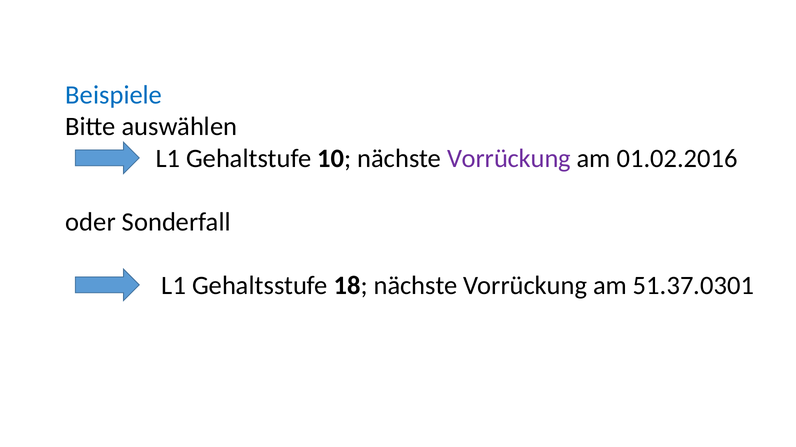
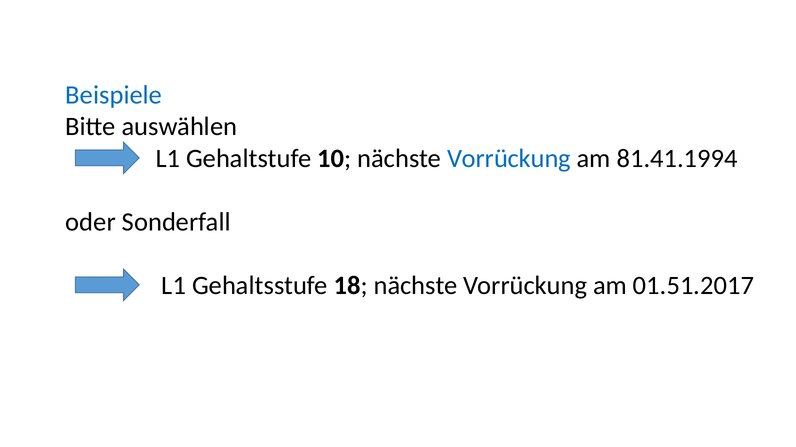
Vorrückung at (509, 159) colour: purple -> blue
01.02.2016: 01.02.2016 -> 81.41.1994
51.37.0301: 51.37.0301 -> 01.51.2017
